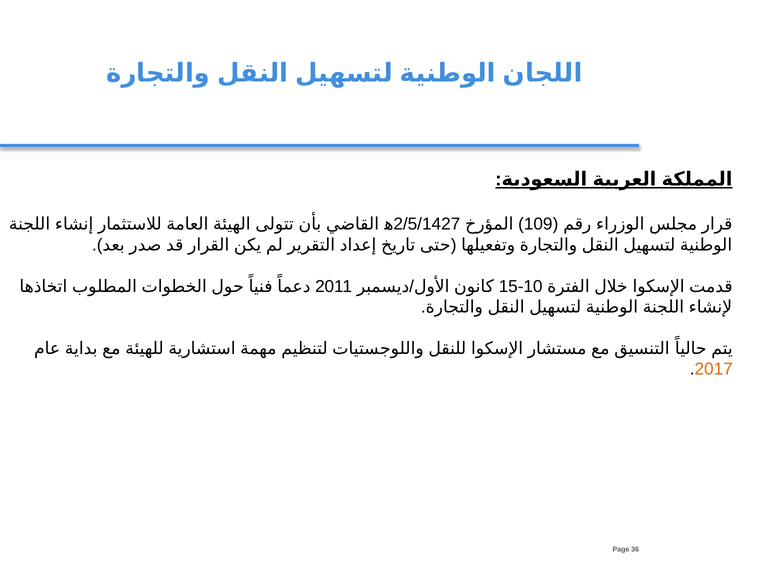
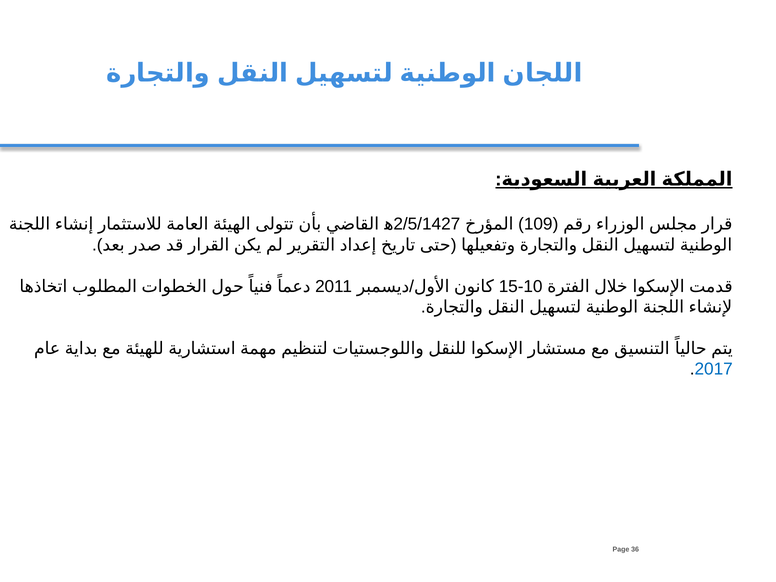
2017 colour: orange -> blue
